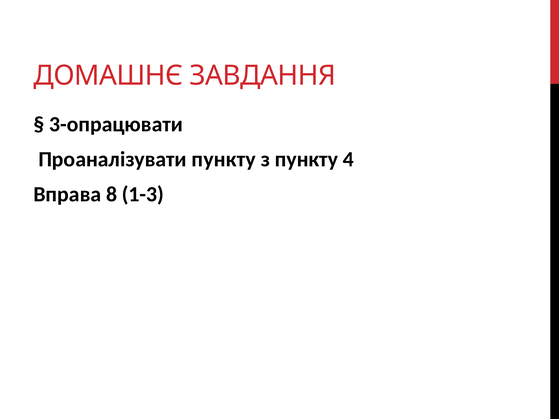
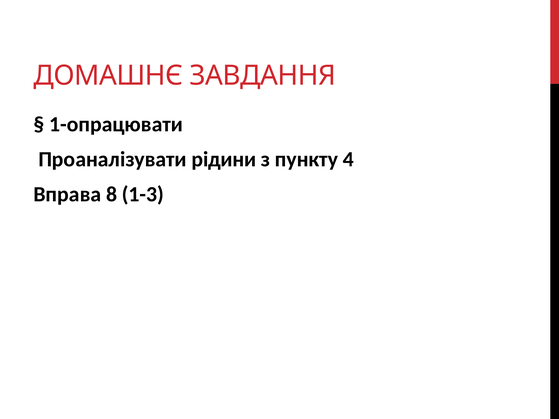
3-опрацювати: 3-опрацювати -> 1-опрацювати
Проаналізувати пункту: пункту -> рідини
